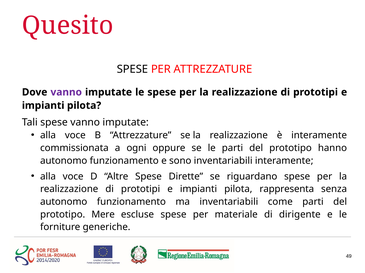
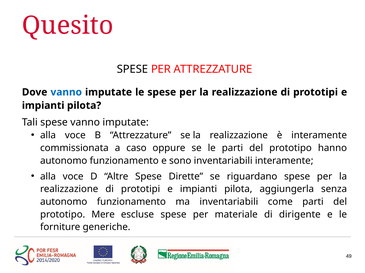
vanno at (66, 92) colour: purple -> blue
ogni: ogni -> caso
rappresenta: rappresenta -> aggiungerla
